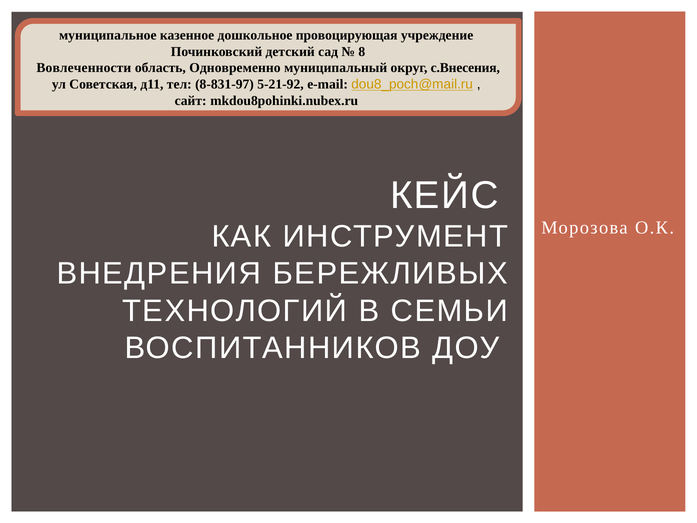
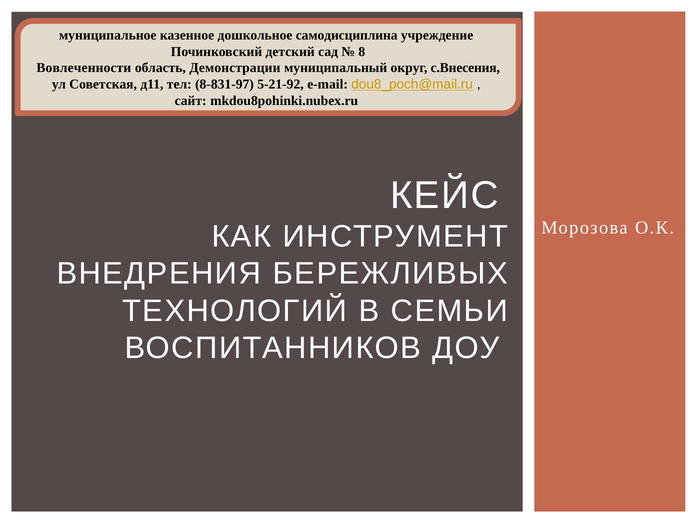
провоцирующая: провоцирующая -> самодисциплина
Одновременно: Одновременно -> Демонстрации
